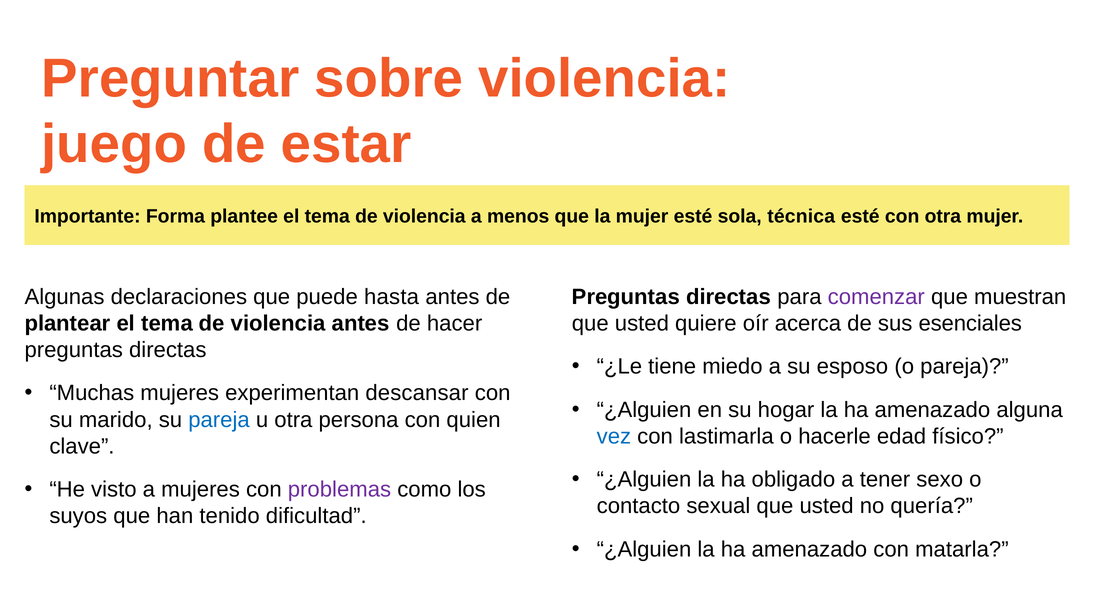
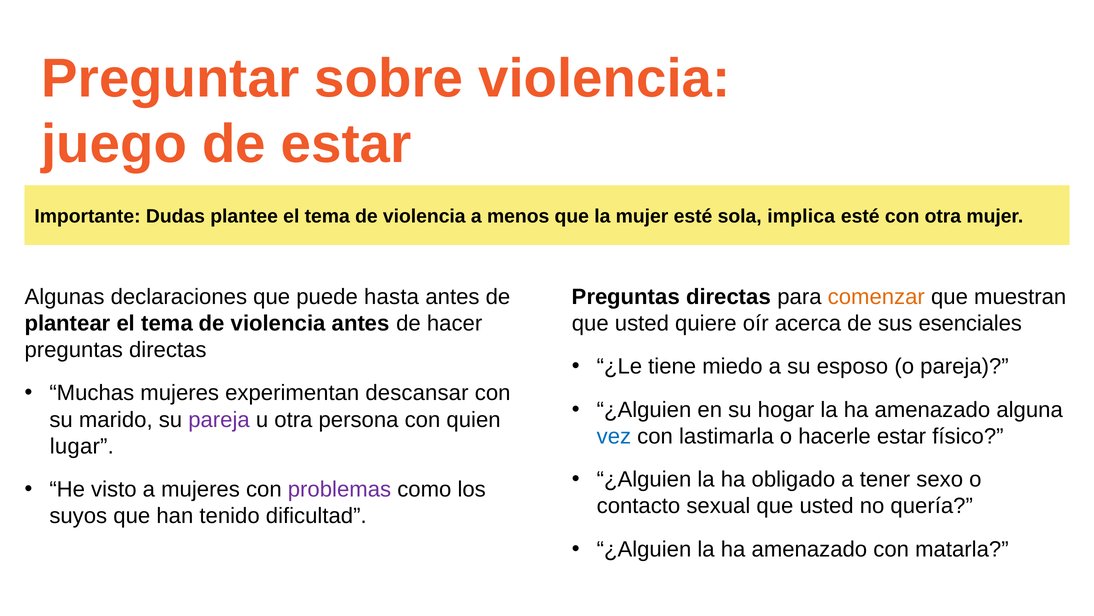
Forma: Forma -> Dudas
técnica: técnica -> implica
comenzar colour: purple -> orange
pareja at (219, 419) colour: blue -> purple
hacerle edad: edad -> estar
clave: clave -> lugar
